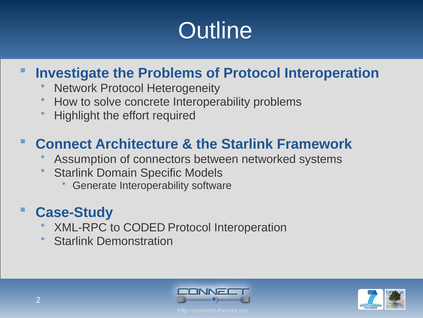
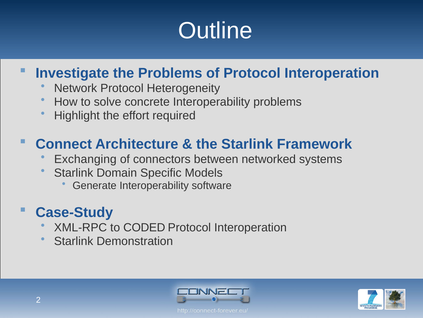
Assumption: Assumption -> Exchanging
